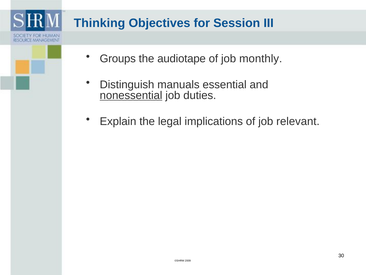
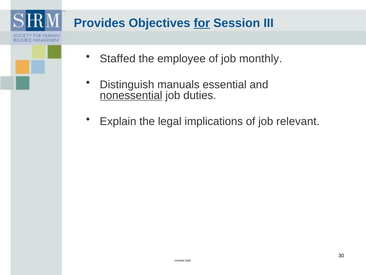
Thinking: Thinking -> Provides
for underline: none -> present
Groups: Groups -> Staffed
audiotape: audiotape -> employee
